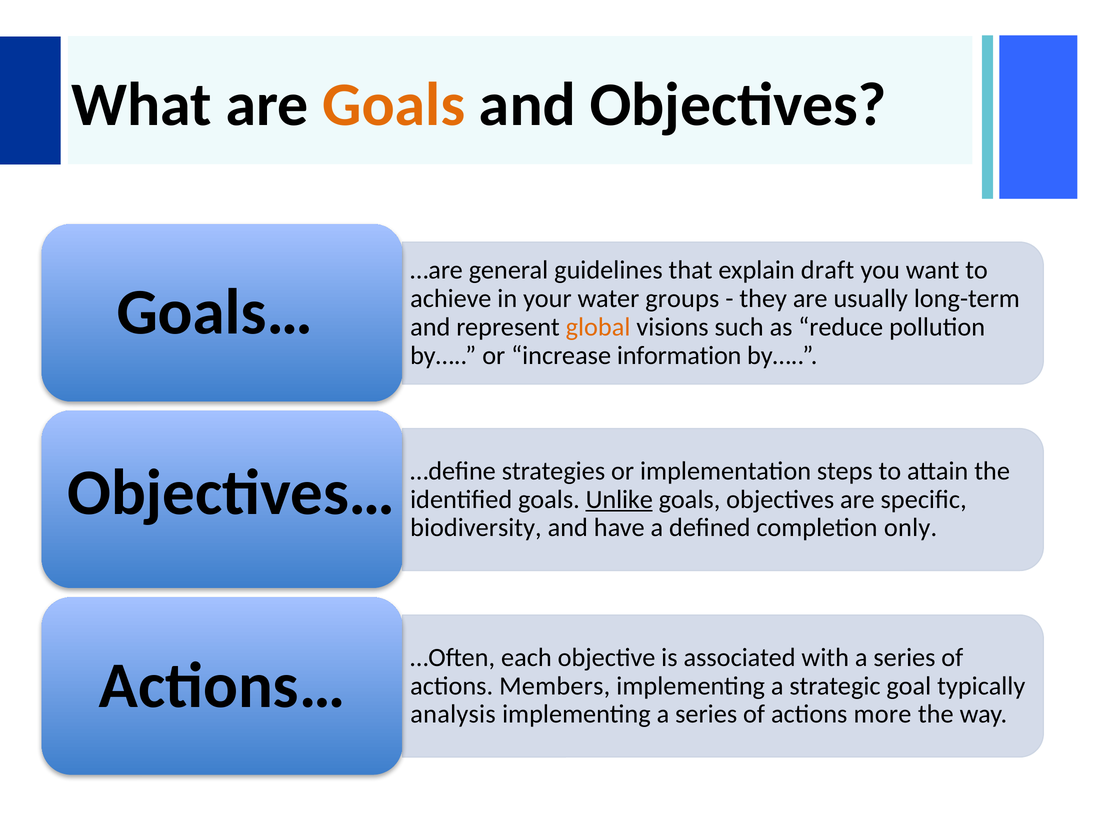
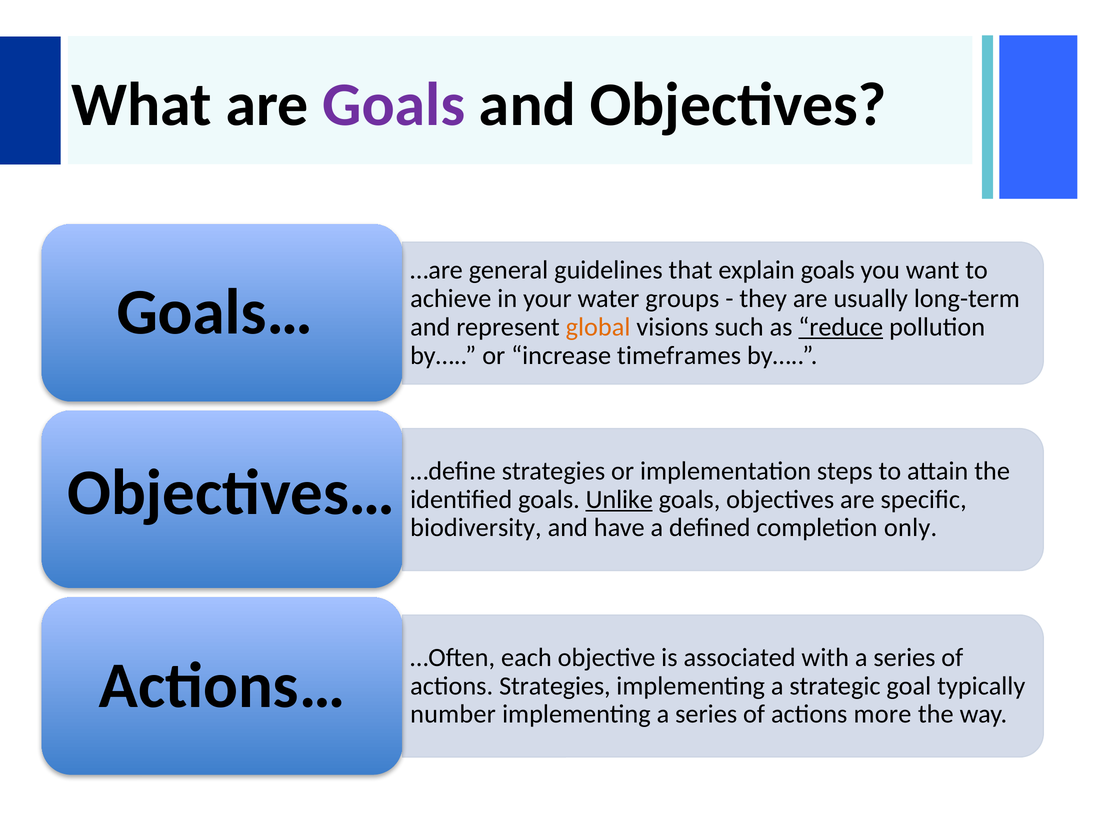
Goals at (394, 105) colour: orange -> purple
explain draft: draft -> goals
reduce underline: none -> present
information: information -> timeframes
actions Members: Members -> Strategies
analysis: analysis -> number
